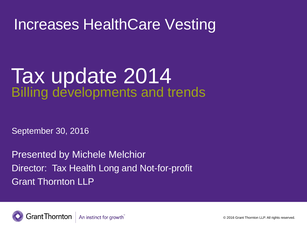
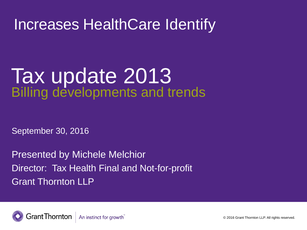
Vesting: Vesting -> Identify
2014: 2014 -> 2013
Long: Long -> Final
